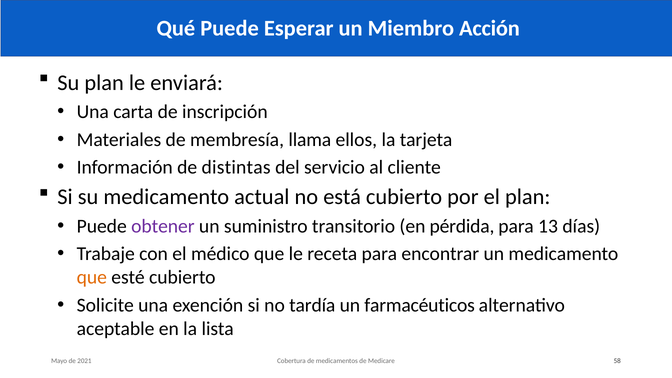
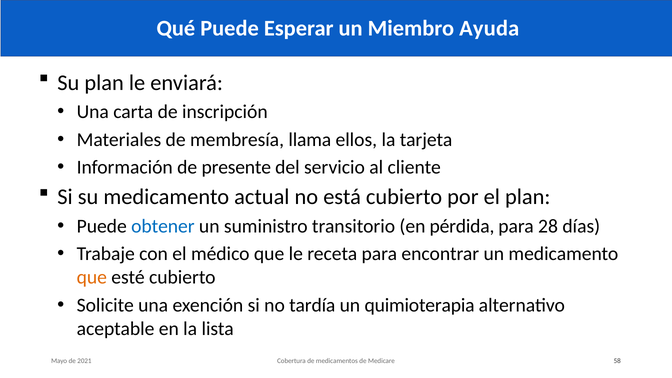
Acción: Acción -> Ayuda
distintas: distintas -> presente
obtener colour: purple -> blue
13: 13 -> 28
farmacéuticos: farmacéuticos -> quimioterapia
